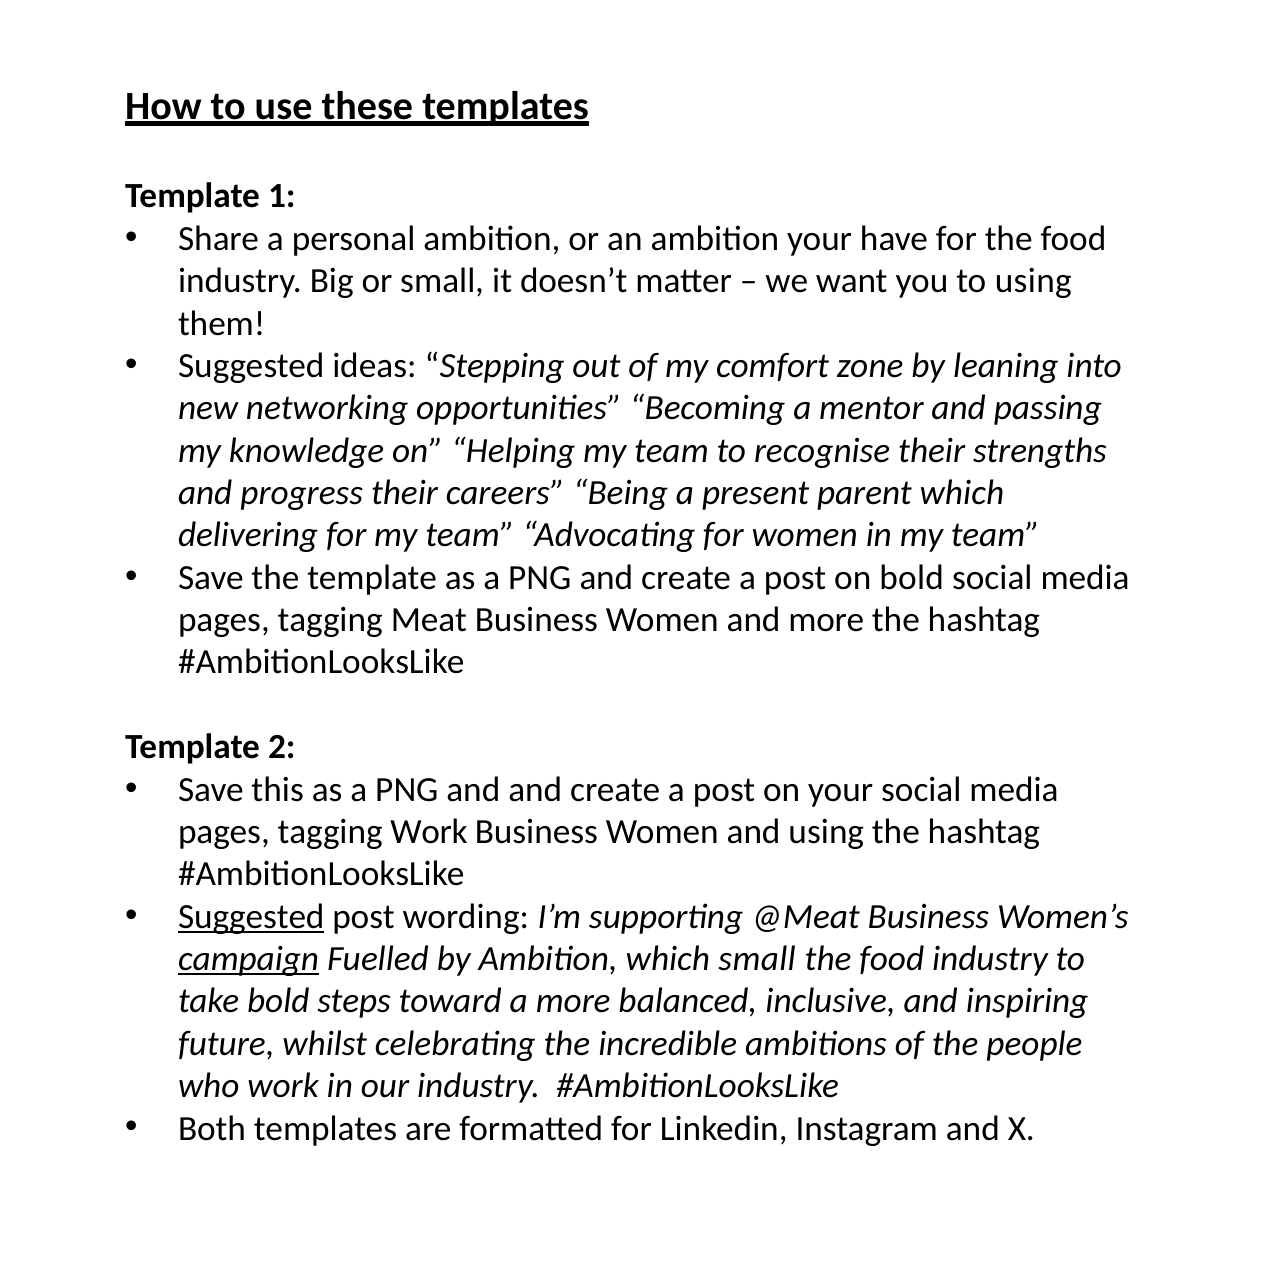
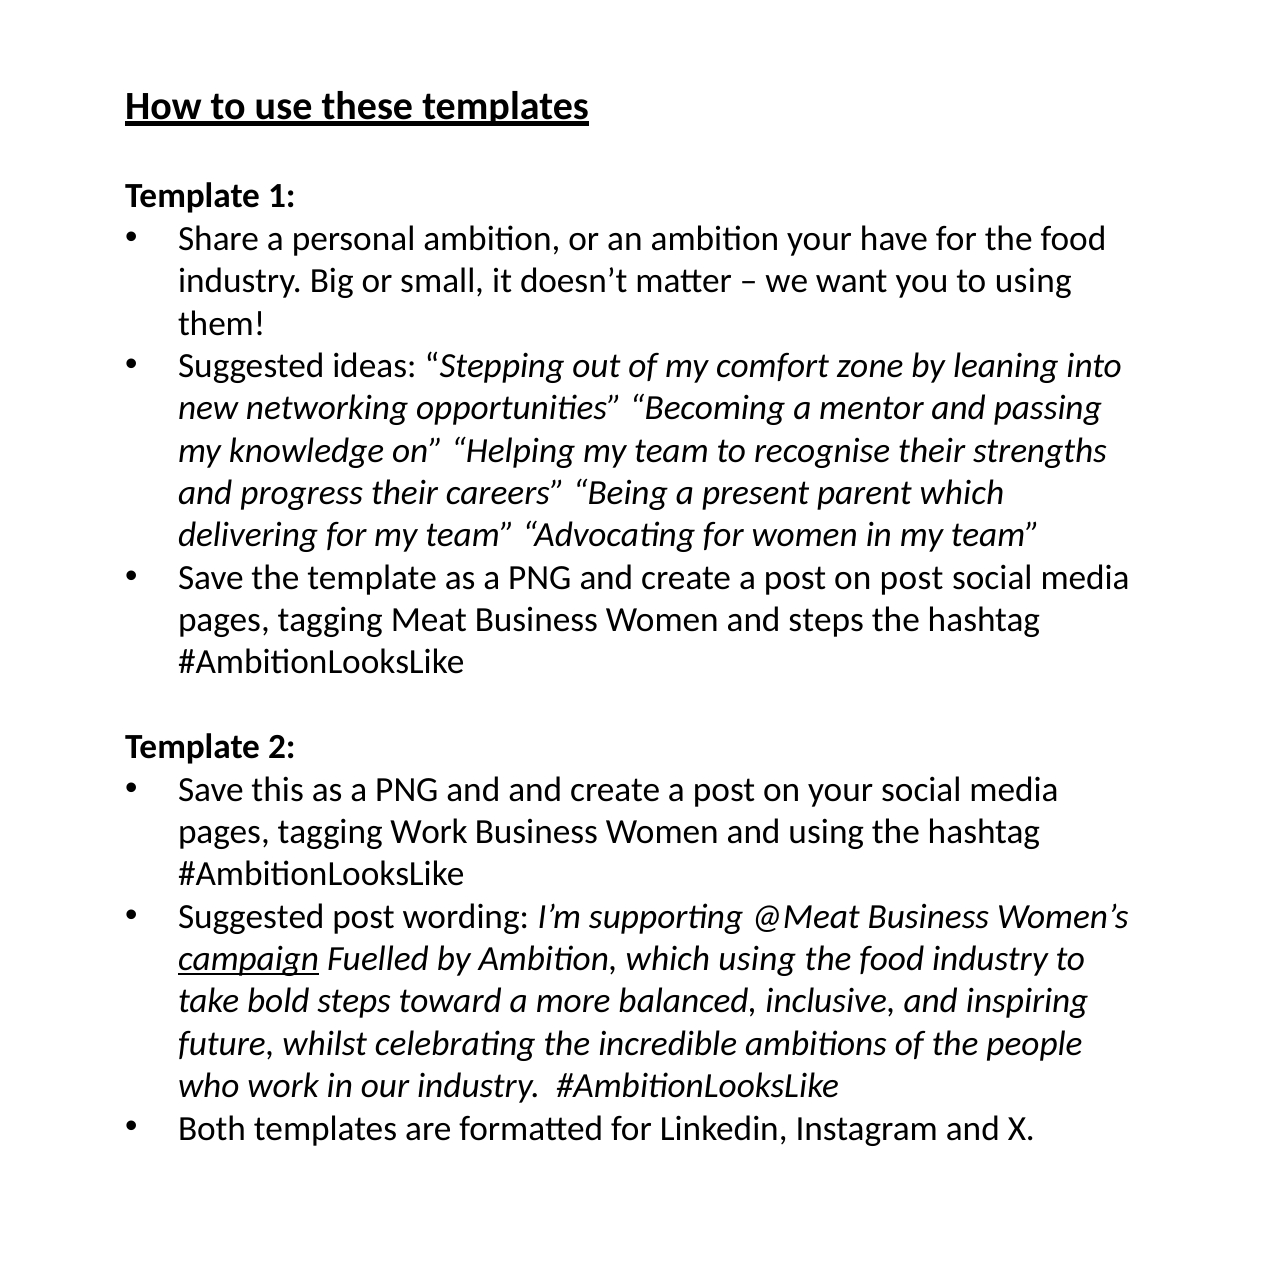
on bold: bold -> post
and more: more -> steps
Suggested at (251, 917) underline: present -> none
which small: small -> using
